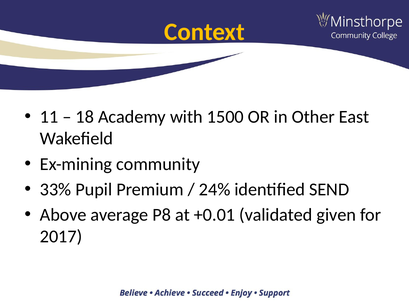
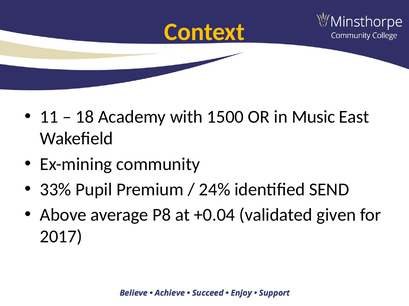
Other: Other -> Music
+0.01: +0.01 -> +0.04
